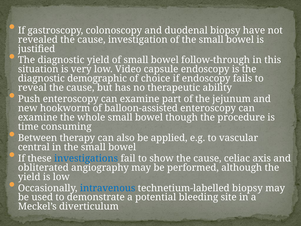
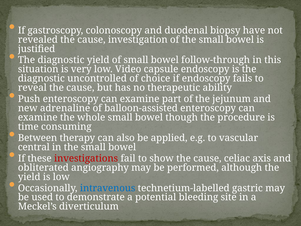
demographic: demographic -> uncontrolled
hookworm: hookworm -> adrenaline
investigations colour: blue -> red
technetium-labelled biopsy: biopsy -> gastric
